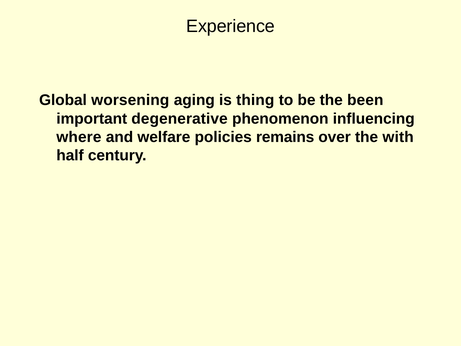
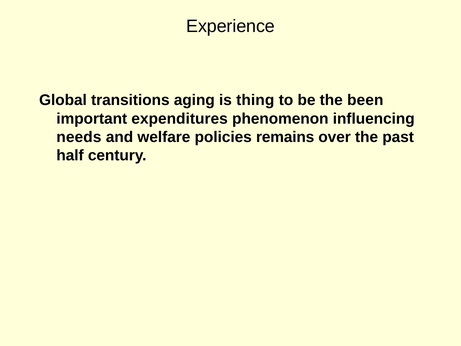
worsening: worsening -> transitions
degenerative: degenerative -> expenditures
where: where -> needs
with: with -> past
